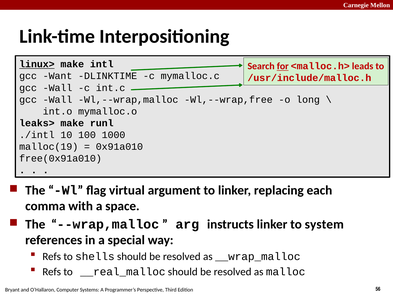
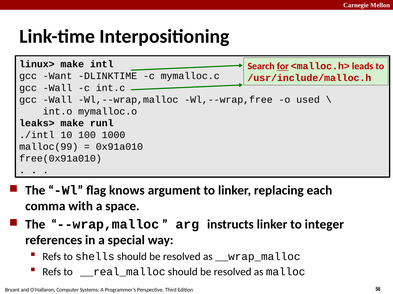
linux> underline: present -> none
long: long -> used
malloc(19: malloc(19 -> malloc(99
virtual: virtual -> knows
system: system -> integer
